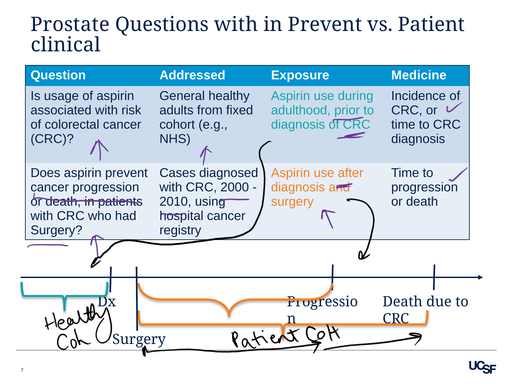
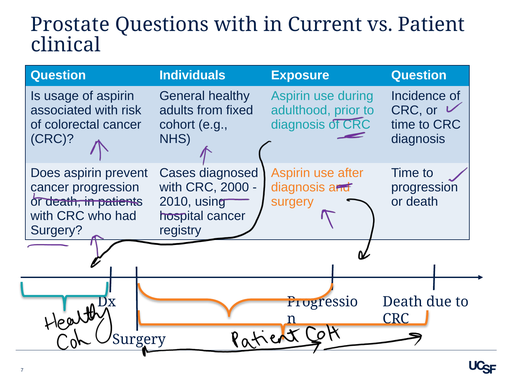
in Prevent: Prevent -> Current
Addressed: Addressed -> Individuals
Exposure Medicine: Medicine -> Question
